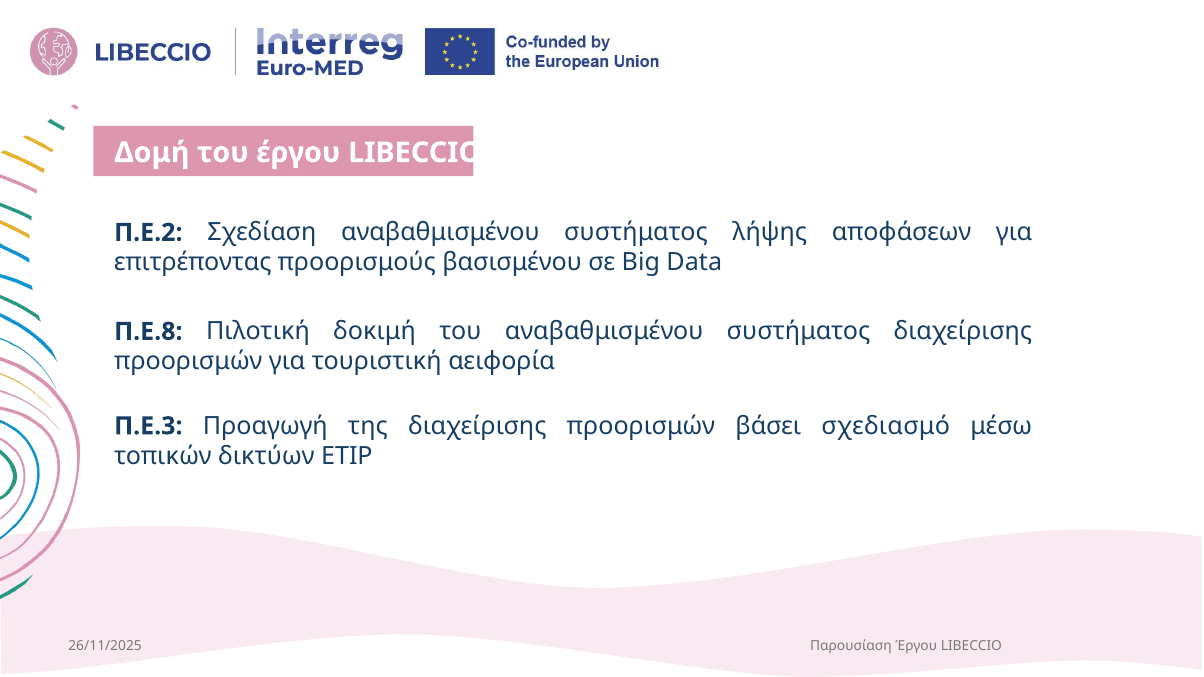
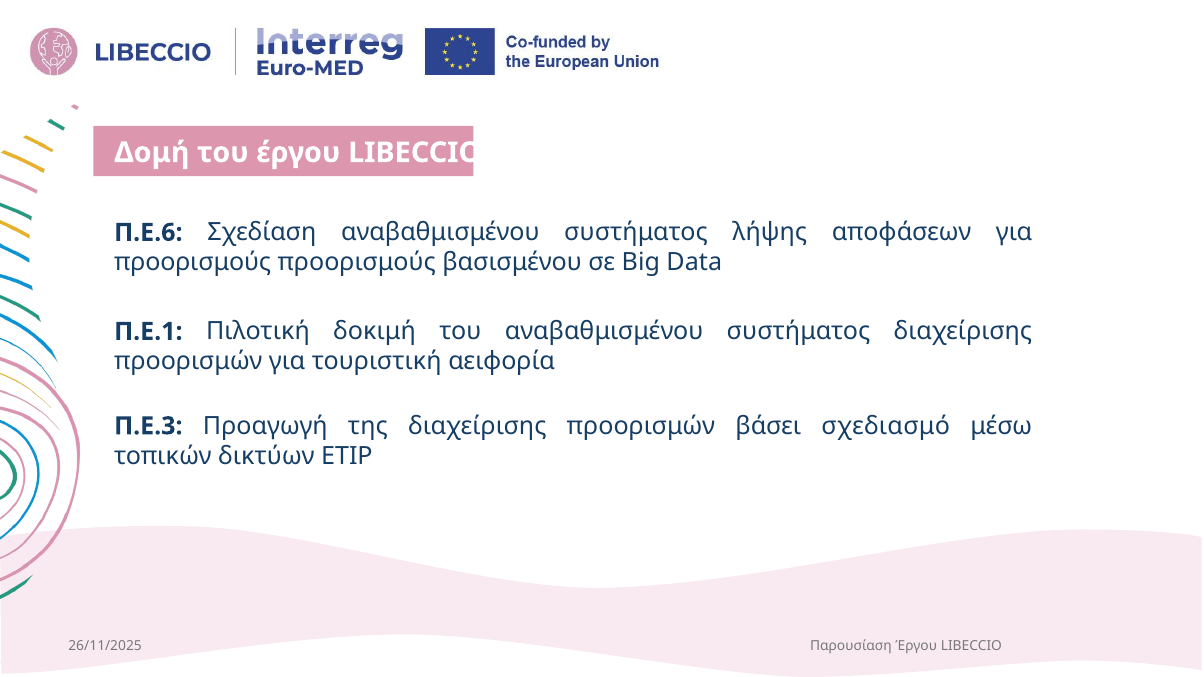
Π.Ε.2: Π.Ε.2 -> Π.Ε.6
επιτρέποντας at (193, 263): επιτρέποντας -> προορισμούς
Π.Ε.8: Π.Ε.8 -> Π.Ε.1
